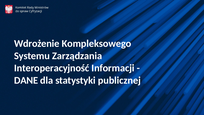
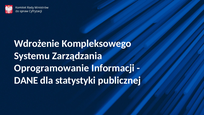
Interoperacyjność: Interoperacyjność -> Oprogramowanie
